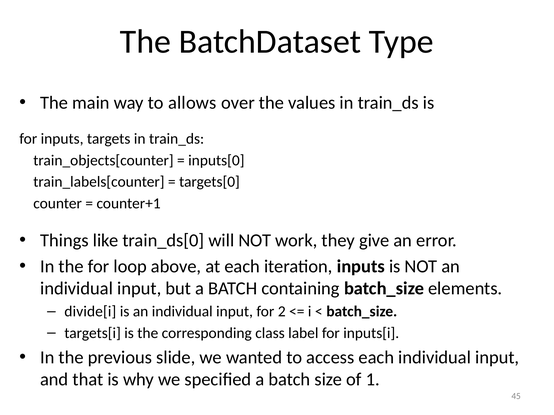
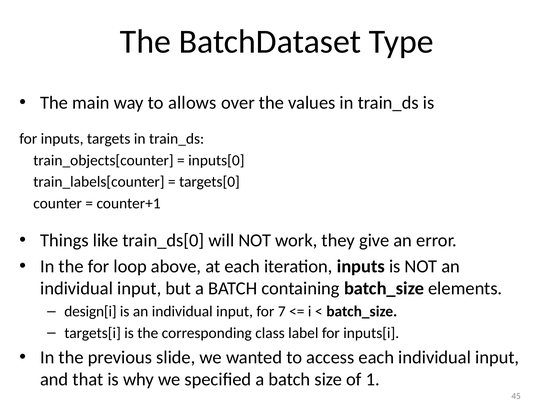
divide[i: divide[i -> design[i
2: 2 -> 7
